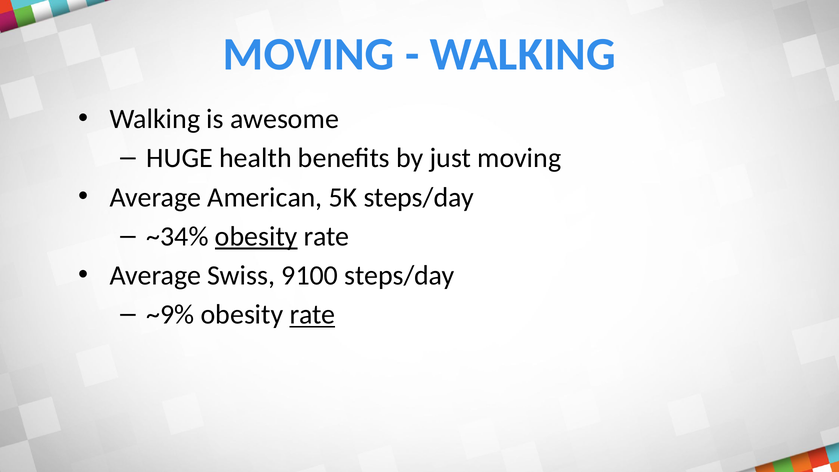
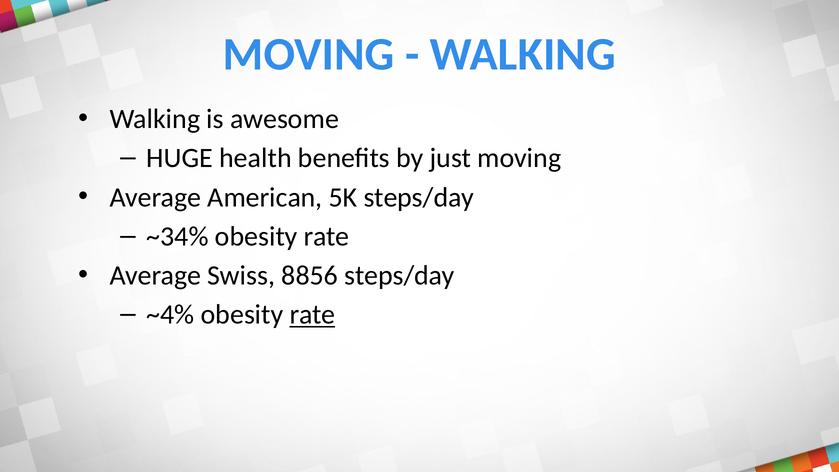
obesity at (256, 236) underline: present -> none
9100: 9100 -> 8856
~9%: ~9% -> ~4%
